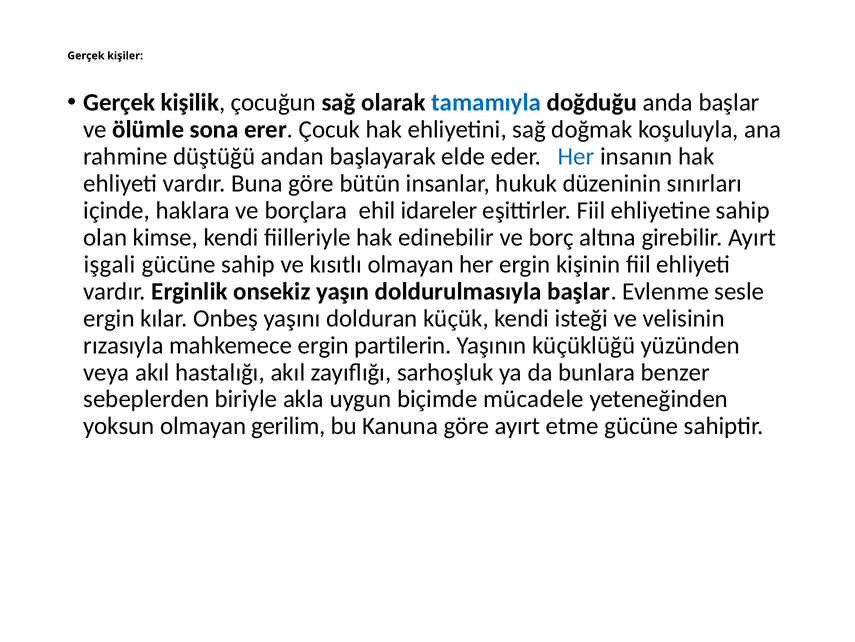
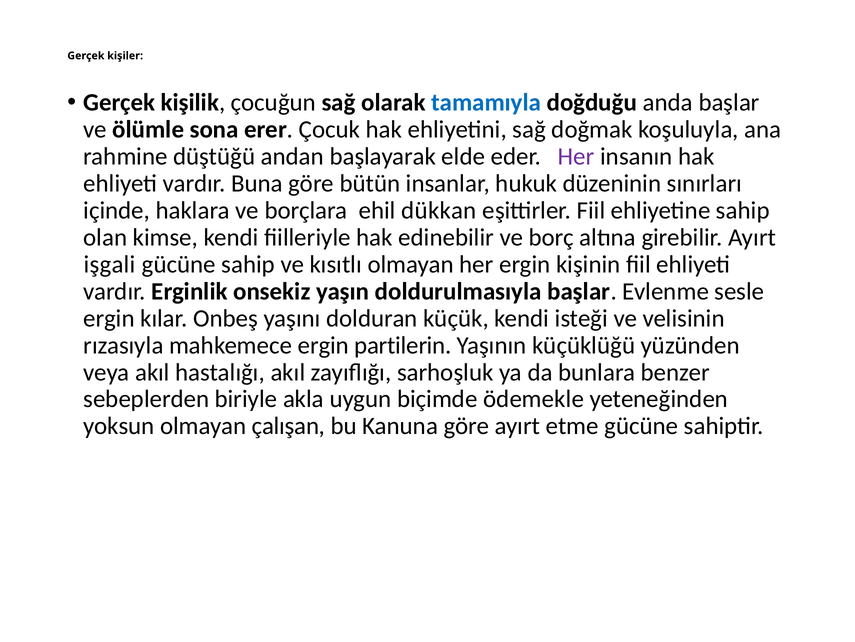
Her at (576, 156) colour: blue -> purple
idareler: idareler -> dükkan
mücadele: mücadele -> ödemekle
gerilim: gerilim -> çalışan
